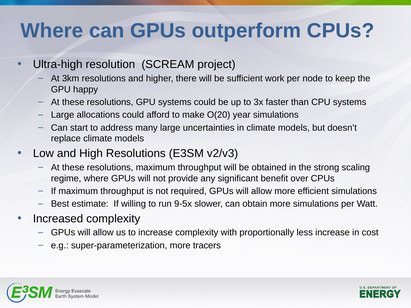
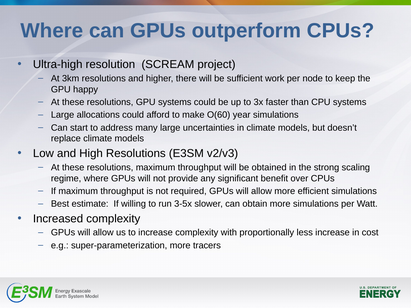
O(20: O(20 -> O(60
9-5x: 9-5x -> 3-5x
